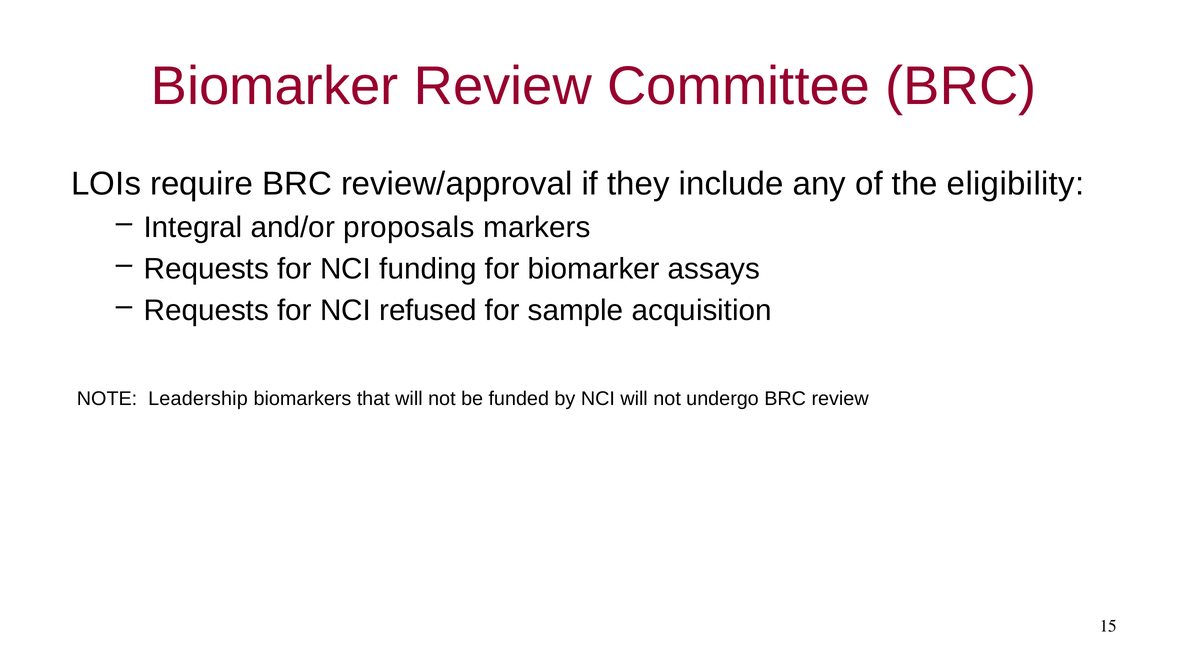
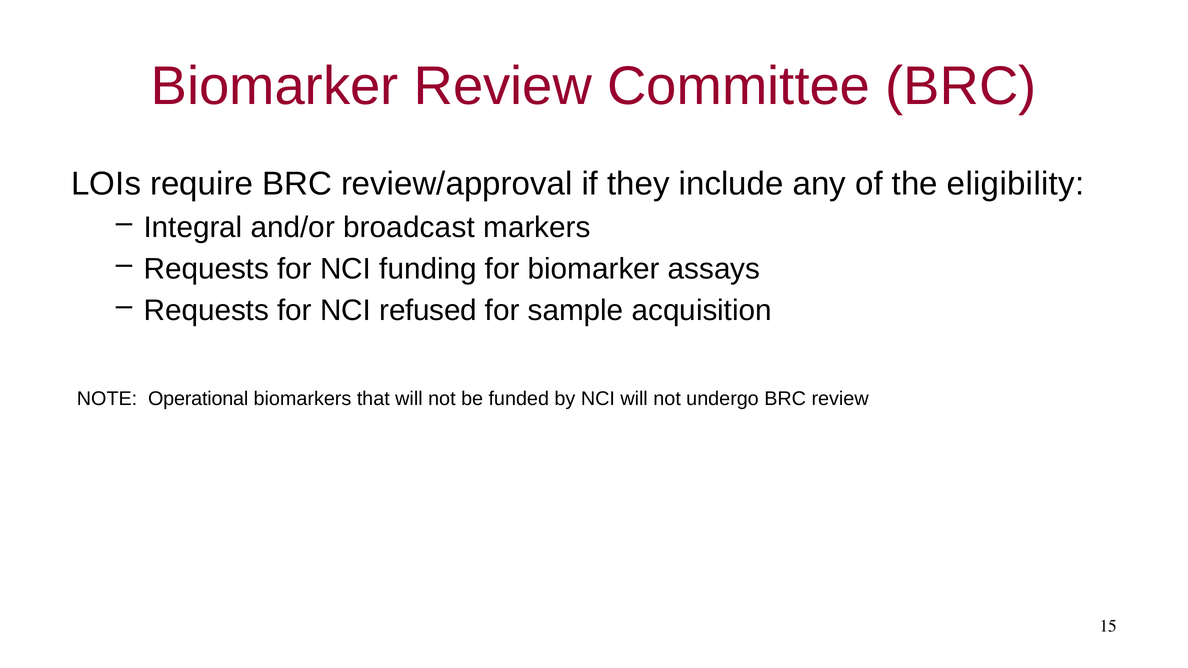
proposals: proposals -> broadcast
Leadership: Leadership -> Operational
